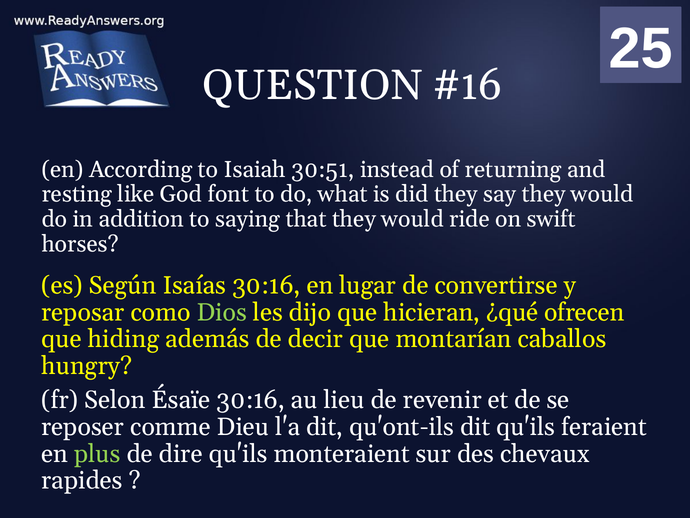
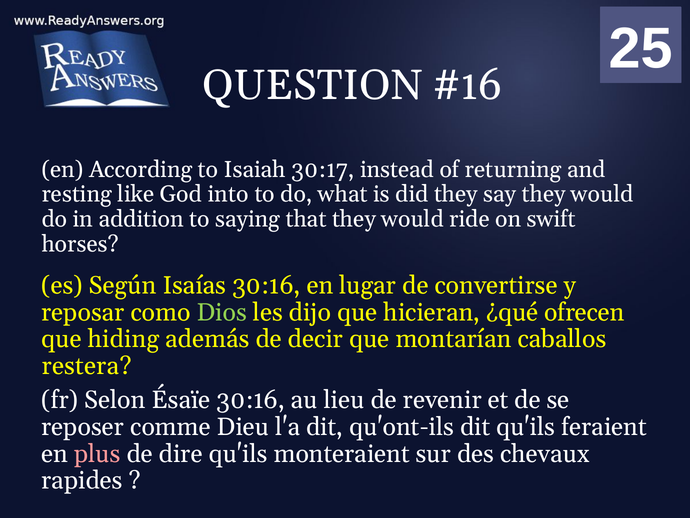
30:51: 30:51 -> 30:17
font: font -> into
hungry: hungry -> restera
plus colour: light green -> pink
